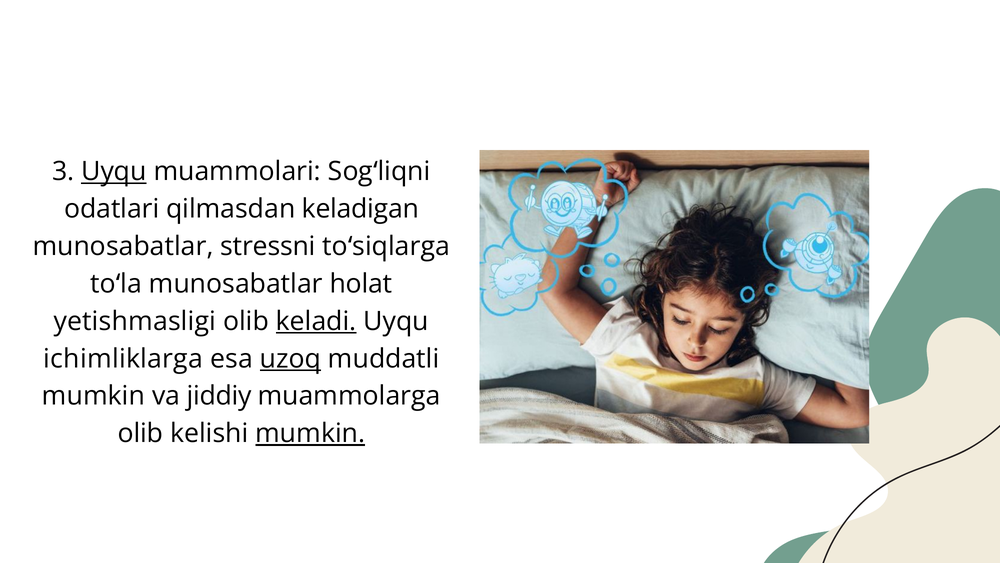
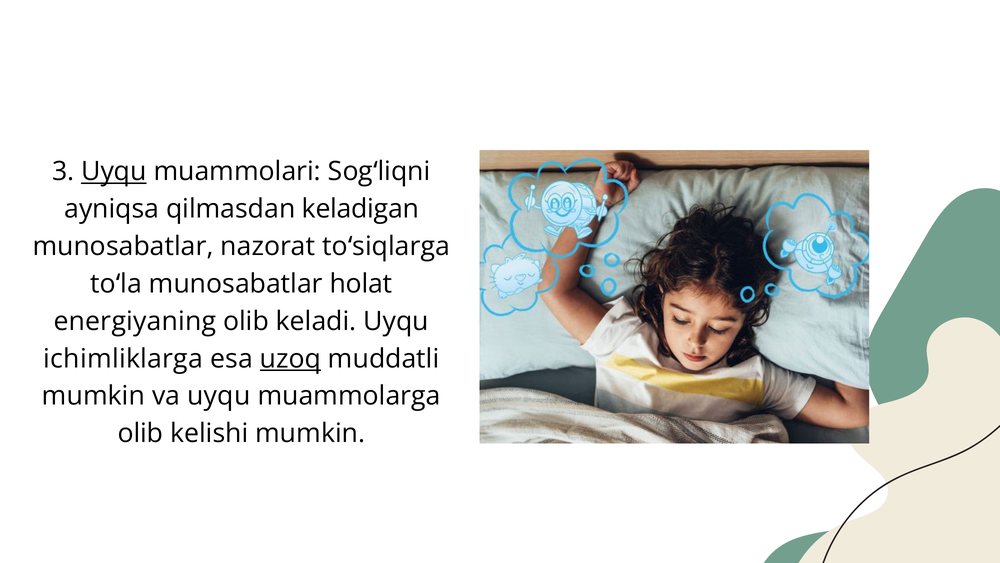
odatlari: odatlari -> ayniqsa
stressni: stressni -> nazorat
yetishmasligi: yetishmasligi -> energiyaning
keladi underline: present -> none
va jiddiy: jiddiy -> uyqu
mumkin at (310, 433) underline: present -> none
